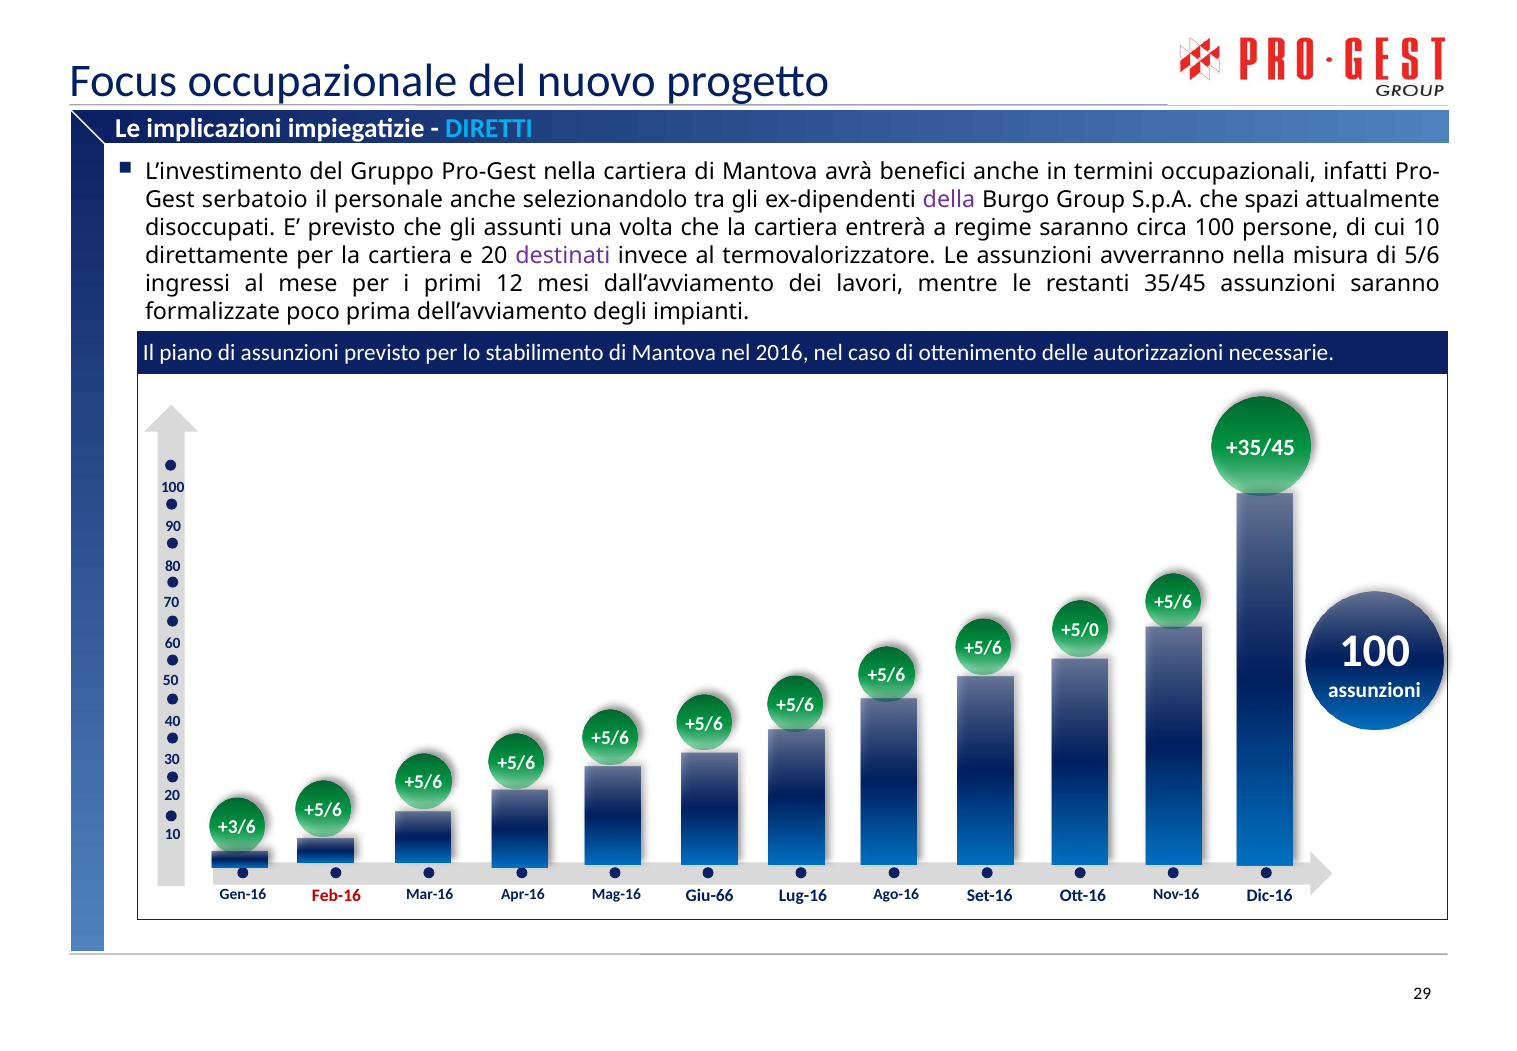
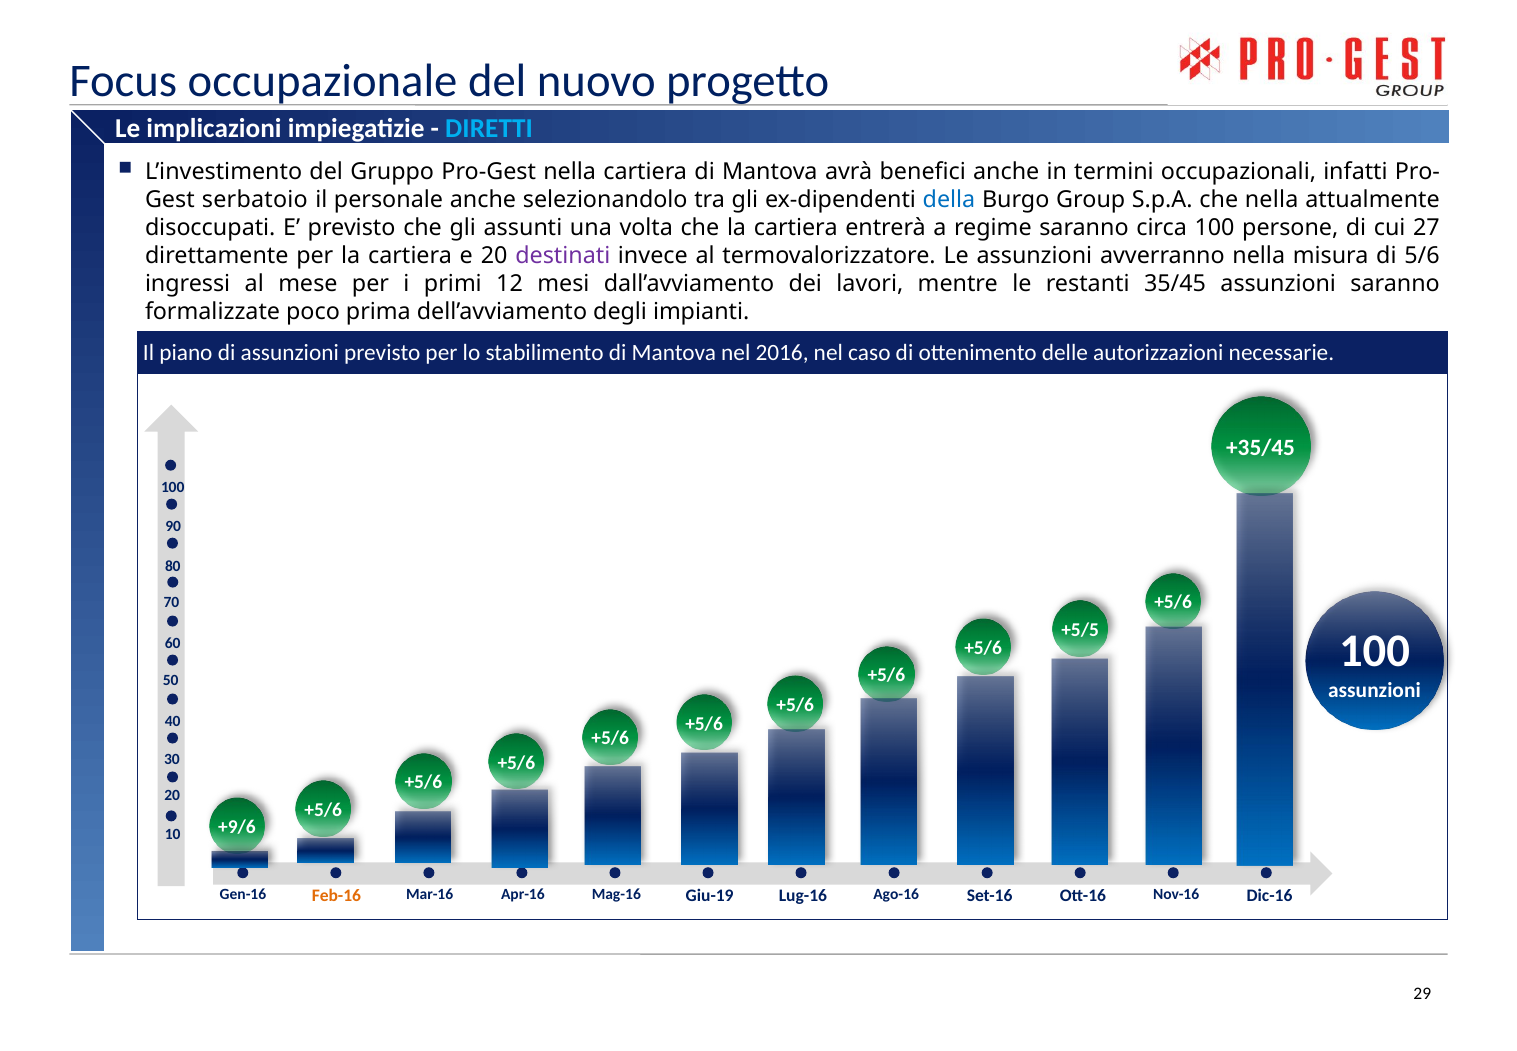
della colour: purple -> blue
che spazi: spazi -> nella
cui 10: 10 -> 27
+5/0: +5/0 -> +5/5
+3/6: +3/6 -> +9/6
Feb-16 colour: red -> orange
Giu-66: Giu-66 -> Giu-19
